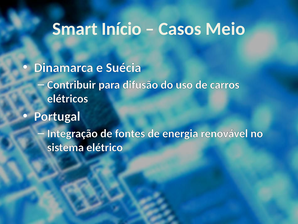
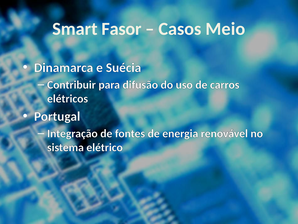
Início: Início -> Fasor
